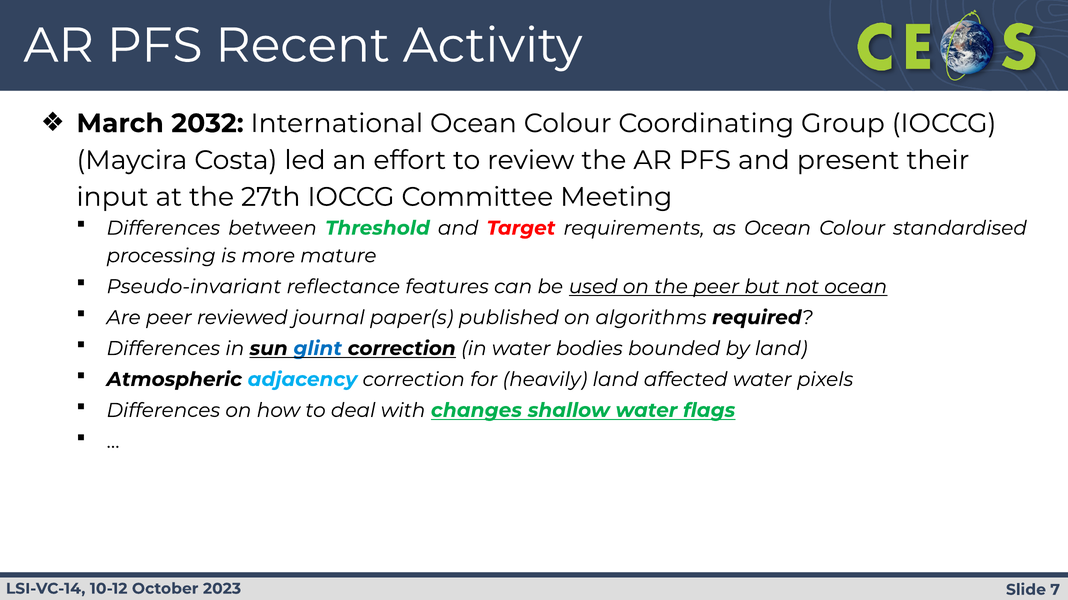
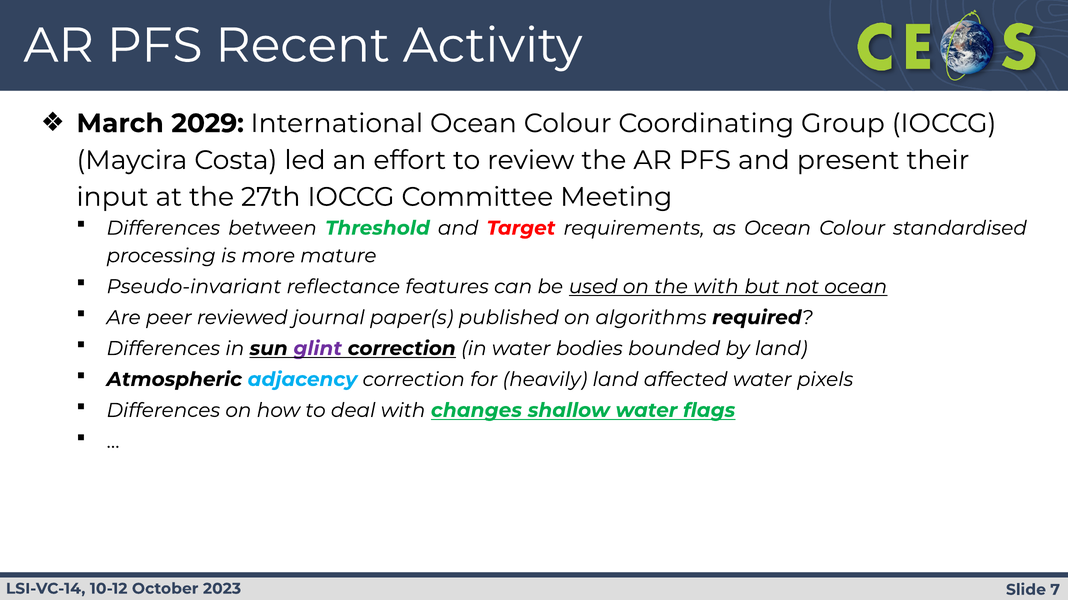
2032: 2032 -> 2029
the peer: peer -> with
glint colour: blue -> purple
